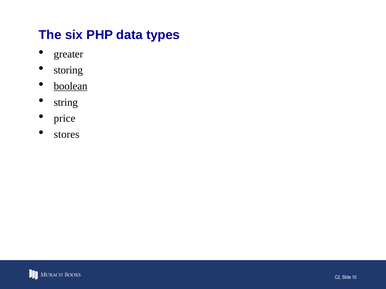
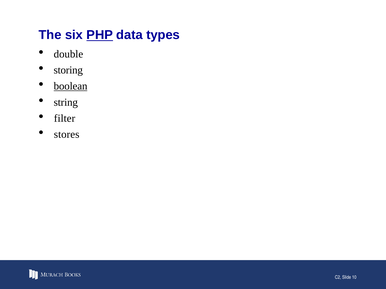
PHP underline: none -> present
greater: greater -> double
price: price -> filter
